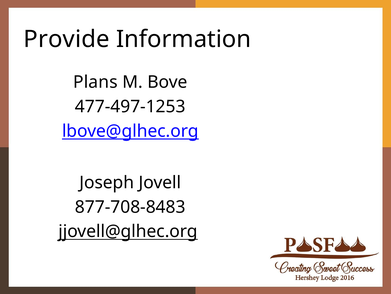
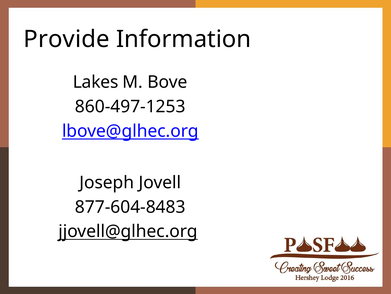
Plans: Plans -> Lakes
477-497-1253: 477-497-1253 -> 860-497-1253
877-708-8483: 877-708-8483 -> 877-604-8483
